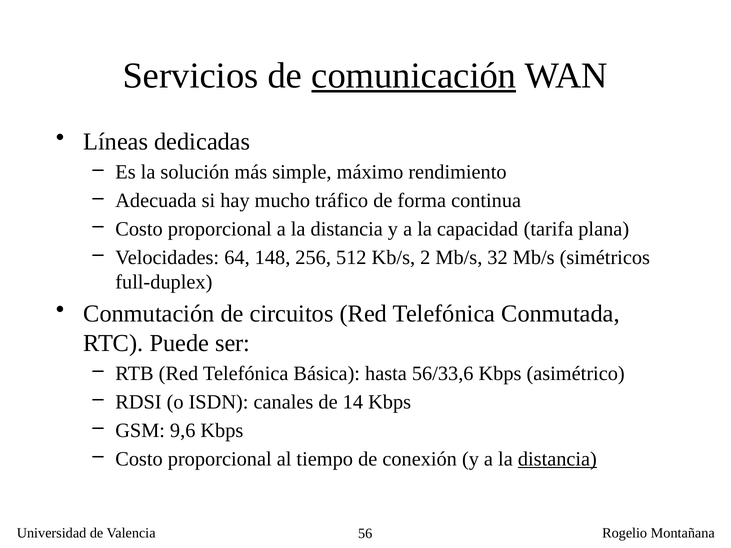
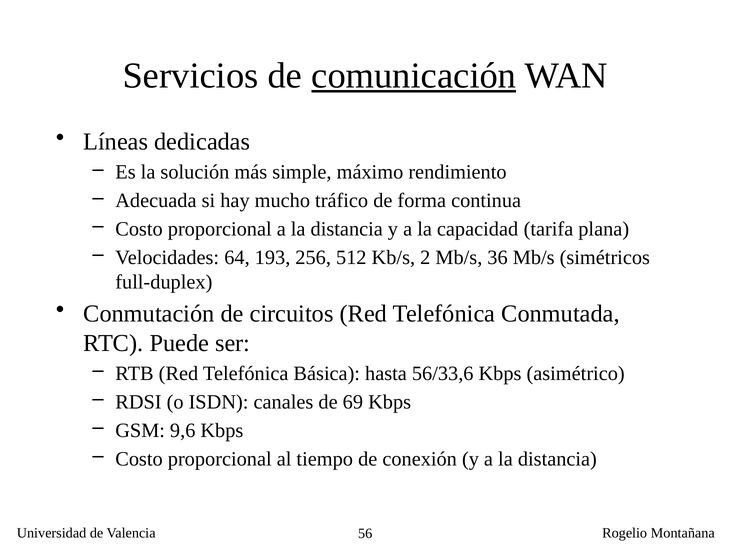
148: 148 -> 193
32: 32 -> 36
14: 14 -> 69
distancia at (557, 459) underline: present -> none
